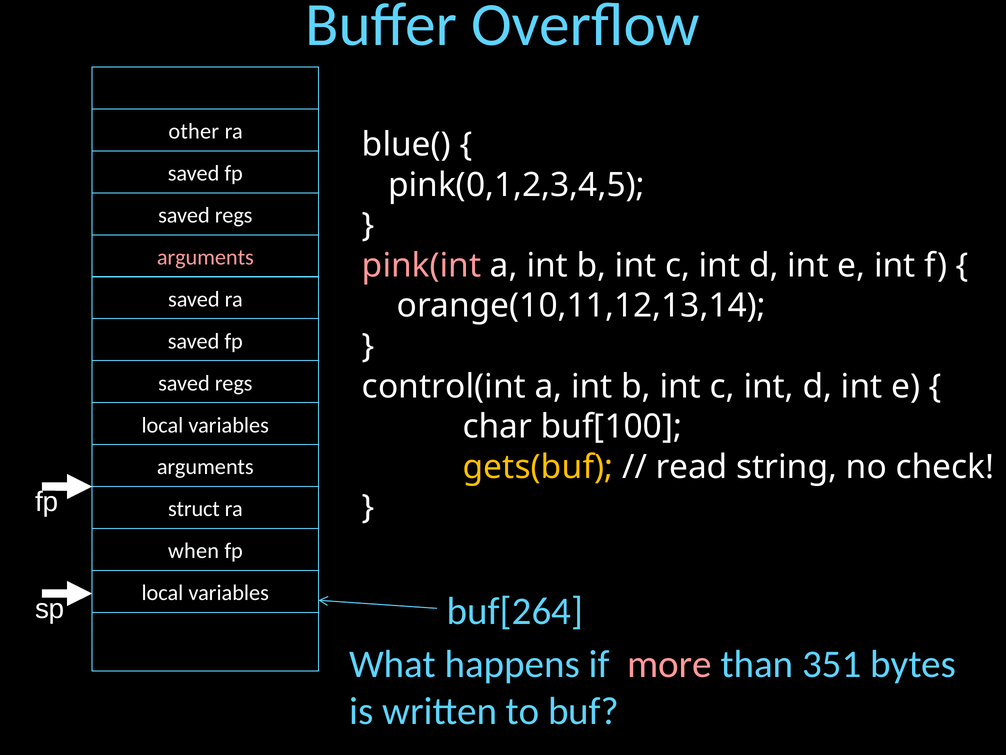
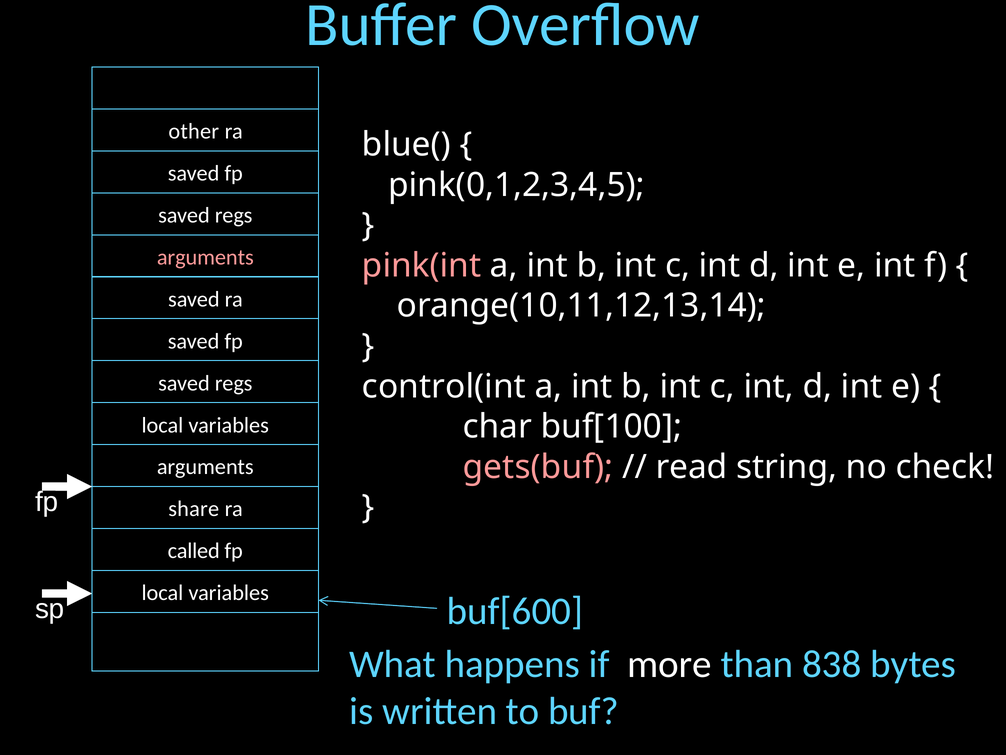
gets(buf colour: yellow -> pink
struct: struct -> share
when: when -> called
buf[264: buf[264 -> buf[600
more colour: pink -> white
351: 351 -> 838
